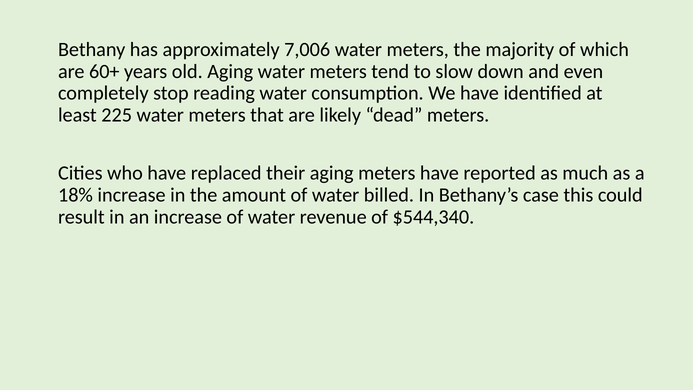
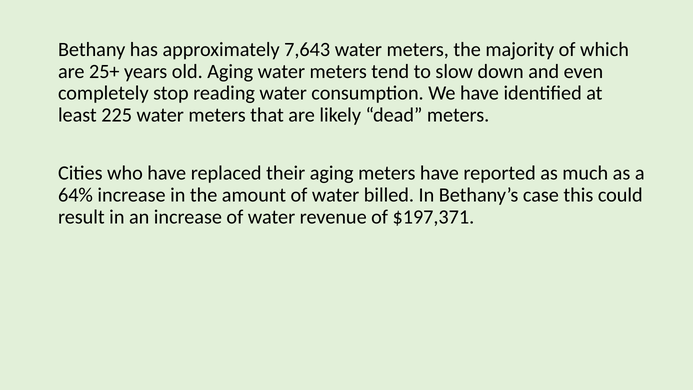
7,006: 7,006 -> 7,643
60+: 60+ -> 25+
18%: 18% -> 64%
$544,340: $544,340 -> $197,371
